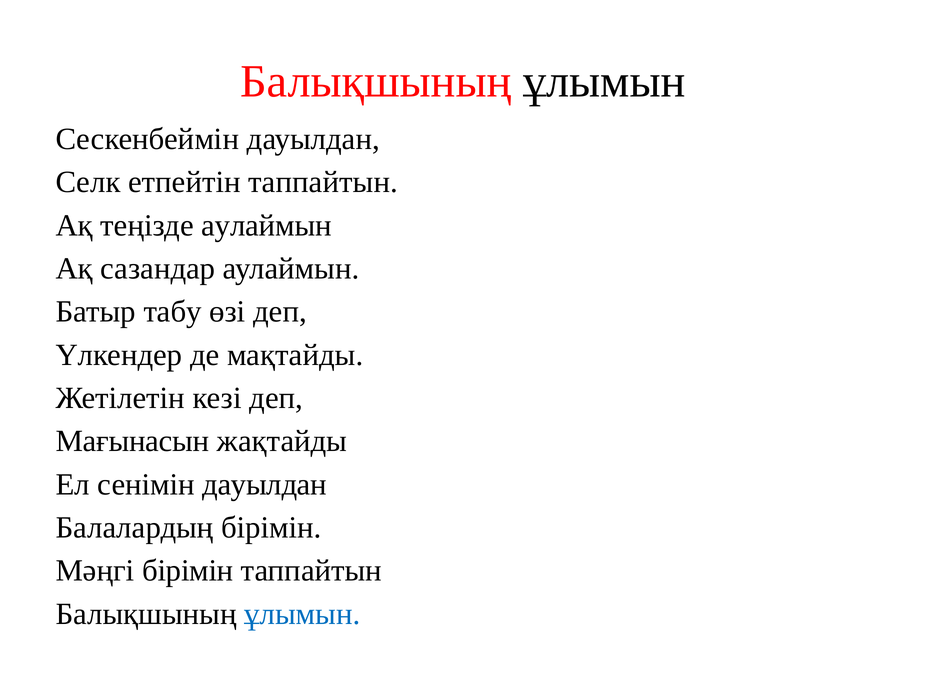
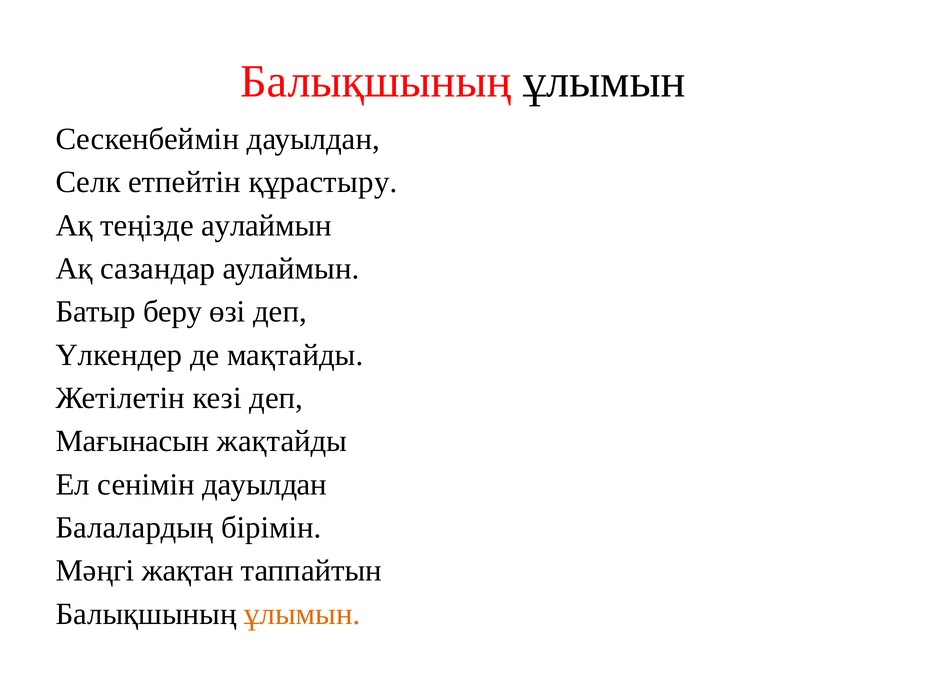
етпейтін таппайтын: таппайтын -> құрастыру
табу: табу -> беру
Мәңгі бірімін: бірімін -> жақтан
ұлымын at (302, 614) colour: blue -> orange
